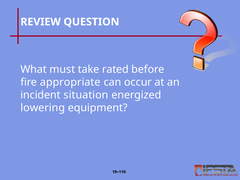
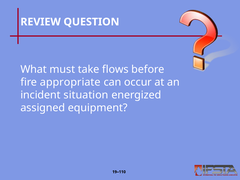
rated: rated -> flows
lowering: lowering -> assigned
